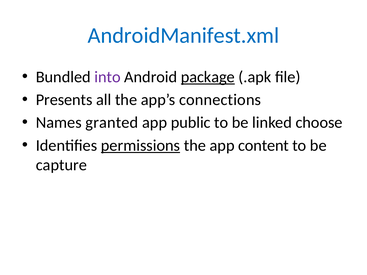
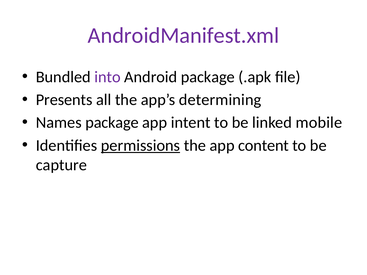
AndroidManifest.xml colour: blue -> purple
package at (208, 77) underline: present -> none
connections: connections -> determining
Names granted: granted -> package
public: public -> intent
choose: choose -> mobile
